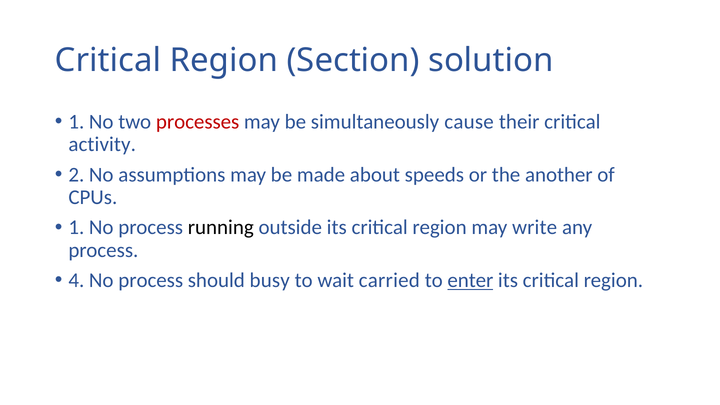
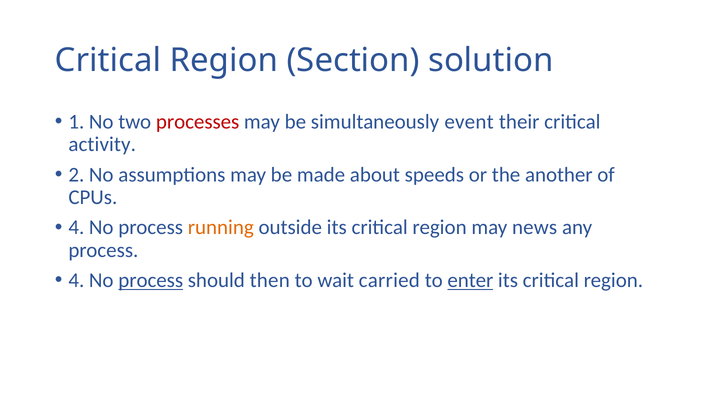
cause: cause -> event
1 at (76, 227): 1 -> 4
running colour: black -> orange
write: write -> news
process at (151, 280) underline: none -> present
busy: busy -> then
